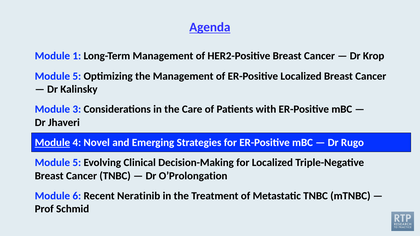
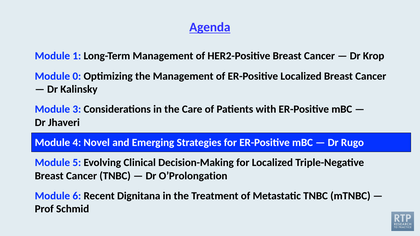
5 at (77, 76): 5 -> 0
Module at (52, 143) underline: present -> none
Neratinib: Neratinib -> Dignitana
